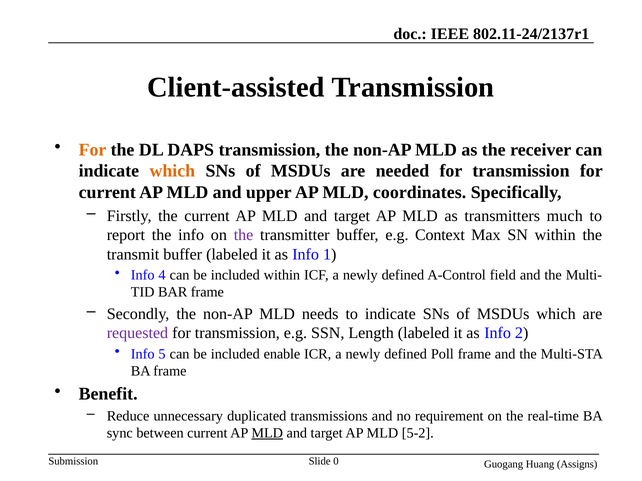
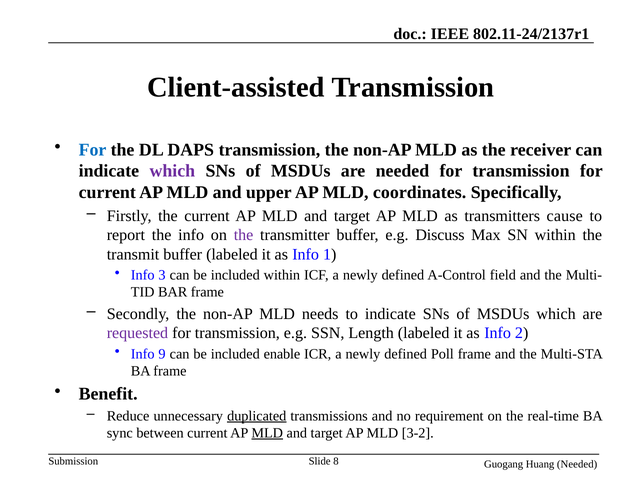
For at (93, 150) colour: orange -> blue
which at (172, 171) colour: orange -> purple
much: much -> cause
Context: Context -> Discuss
4: 4 -> 3
5: 5 -> 9
duplicated underline: none -> present
5-2: 5-2 -> 3-2
0: 0 -> 8
Huang Assigns: Assigns -> Needed
